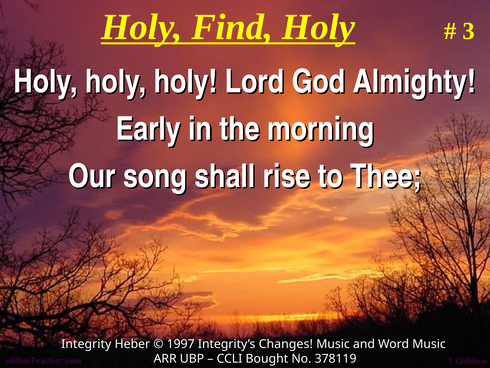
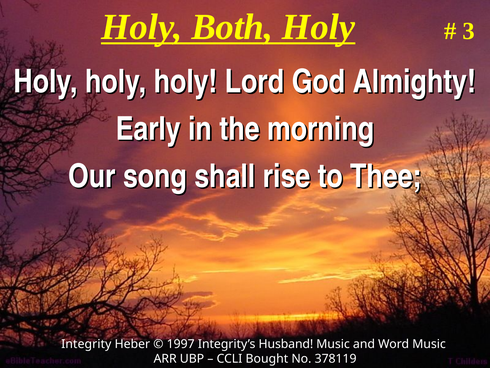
Find: Find -> Both
Changes: Changes -> Husband
